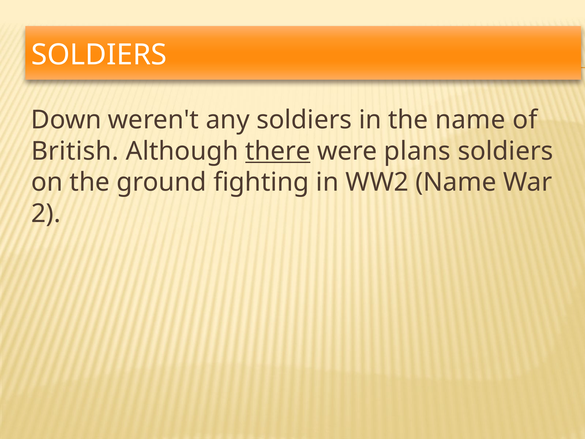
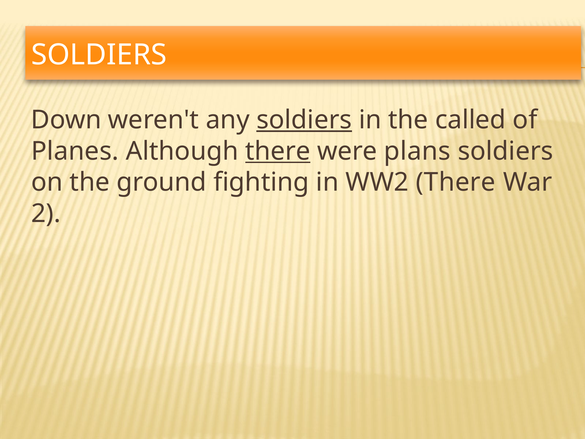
soldiers at (304, 120) underline: none -> present
the name: name -> called
British: British -> Planes
WW2 Name: Name -> There
